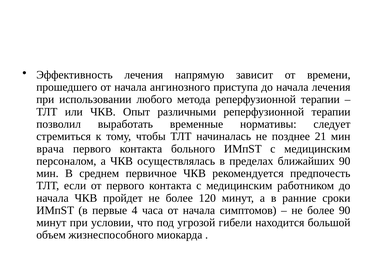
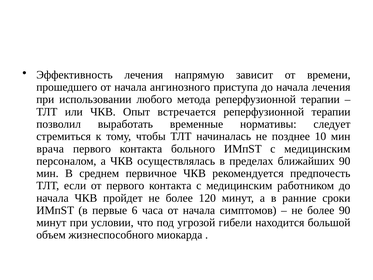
различными: различными -> встречается
21: 21 -> 10
4: 4 -> 6
